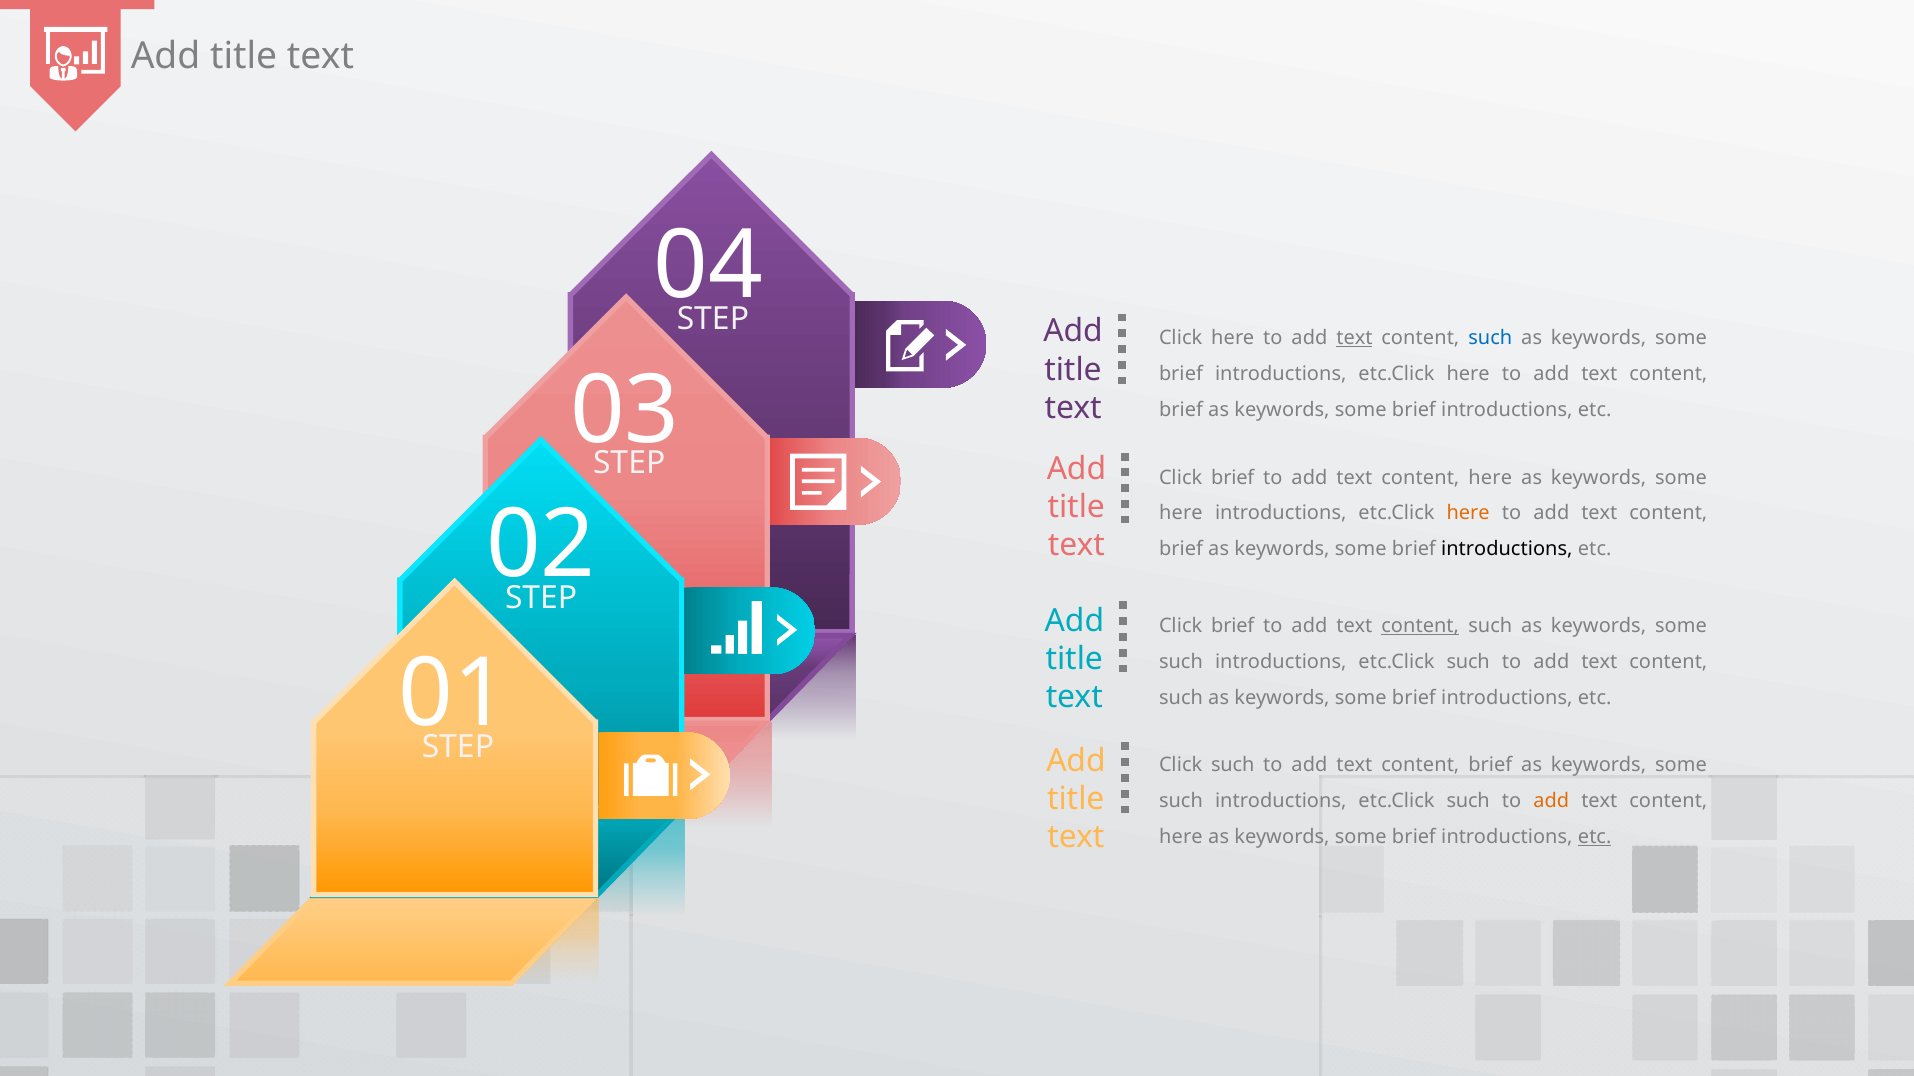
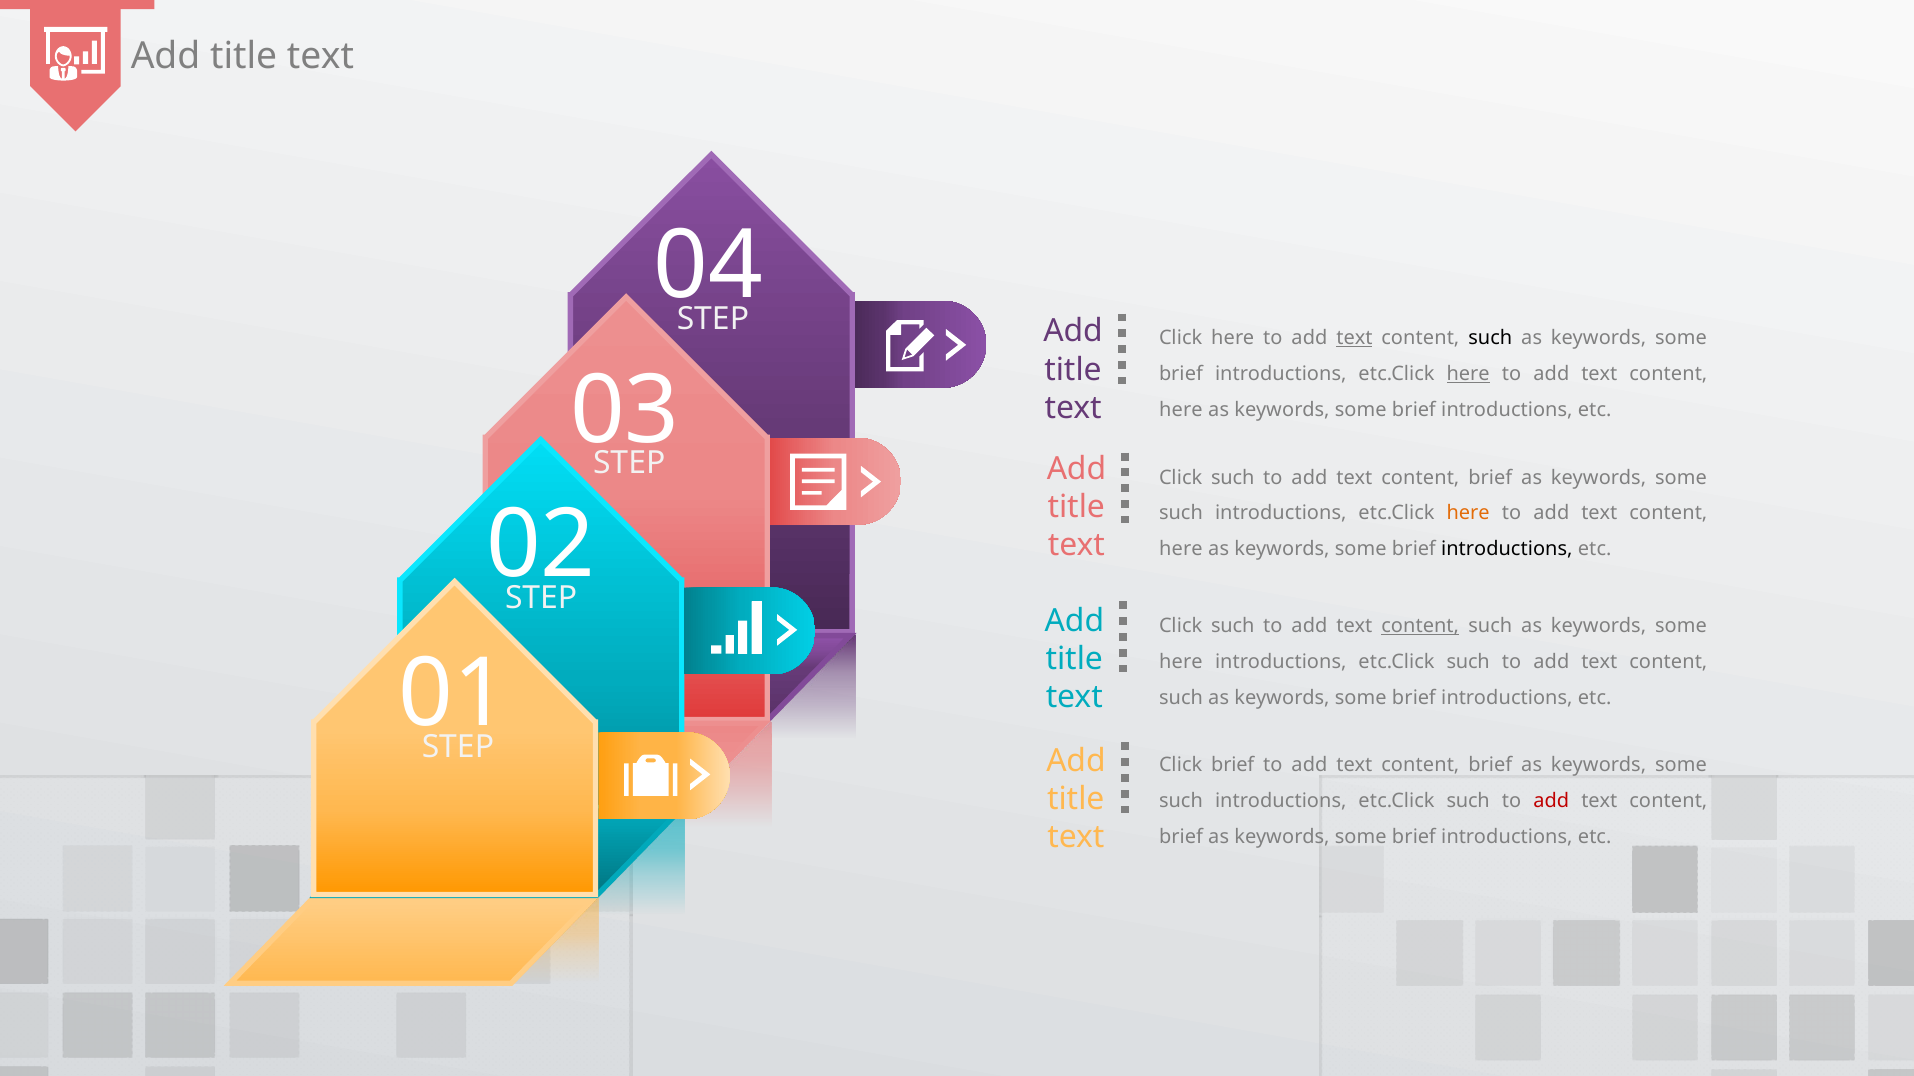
such at (1490, 338) colour: blue -> black
here at (1468, 374) underline: none -> present
brief at (1181, 410): brief -> here
brief at (1233, 478): brief -> such
here at (1490, 478): here -> brief
here at (1181, 514): here -> such
brief at (1181, 550): brief -> here
brief at (1233, 626): brief -> such
such at (1181, 662): such -> here
Click such: such -> brief
add at (1551, 801) colour: orange -> red
here at (1181, 837): here -> brief
etc at (1595, 837) underline: present -> none
